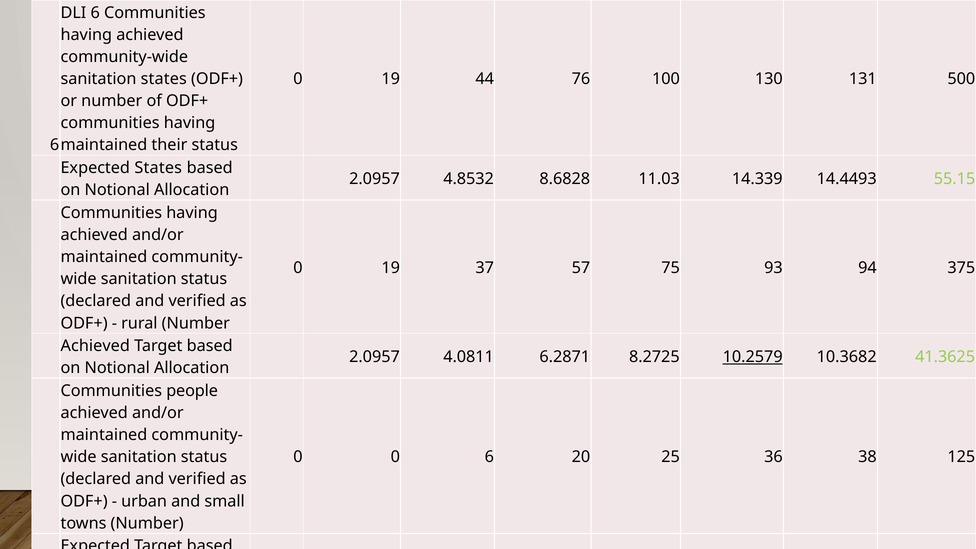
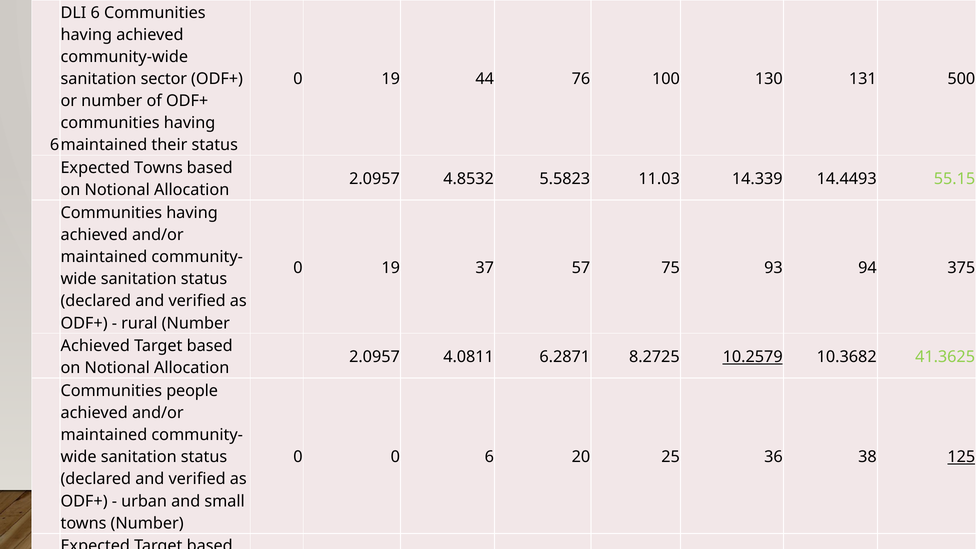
sanitation states: states -> sector
Expected States: States -> Towns
8.6828: 8.6828 -> 5.5823
125 underline: none -> present
